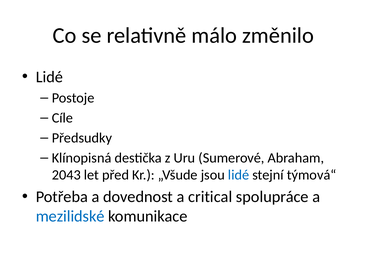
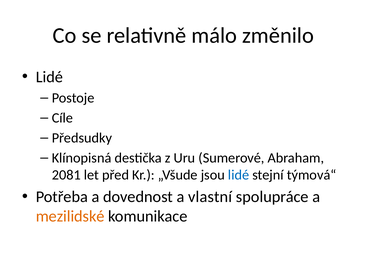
2043: 2043 -> 2081
critical: critical -> vlastní
mezilidské colour: blue -> orange
